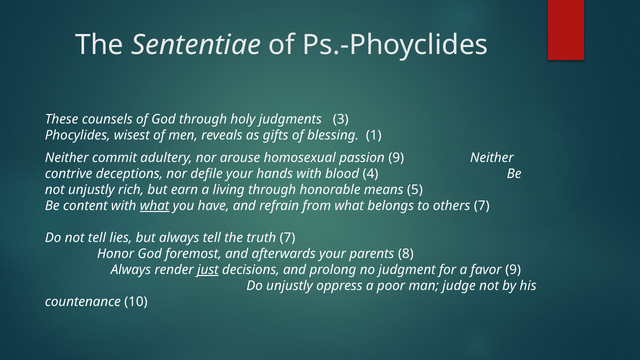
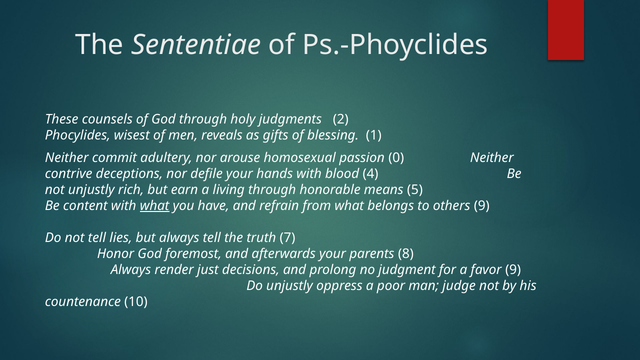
3: 3 -> 2
passion 9: 9 -> 0
others 7: 7 -> 9
just underline: present -> none
